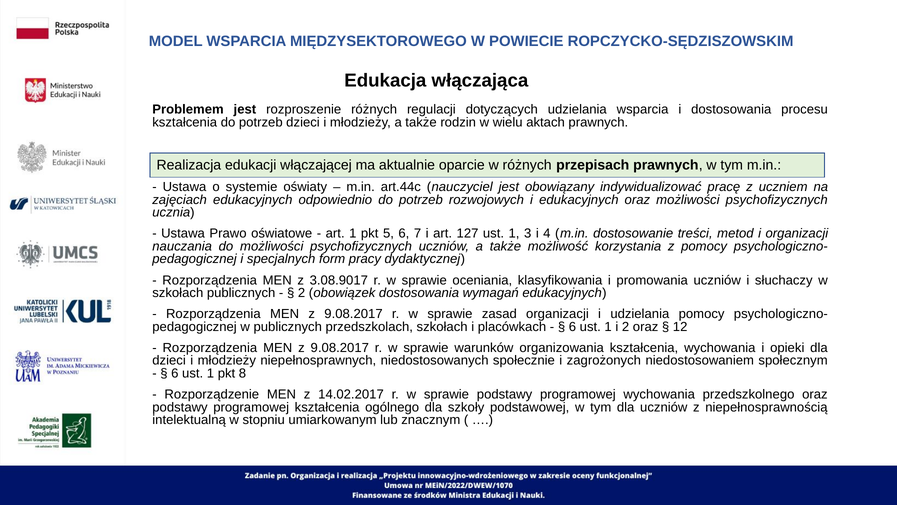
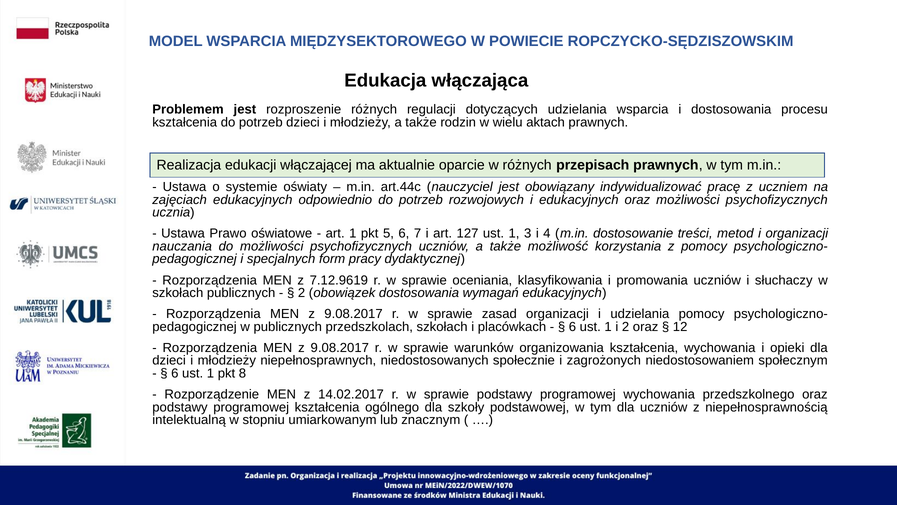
3.08.9017: 3.08.9017 -> 7.12.9619
